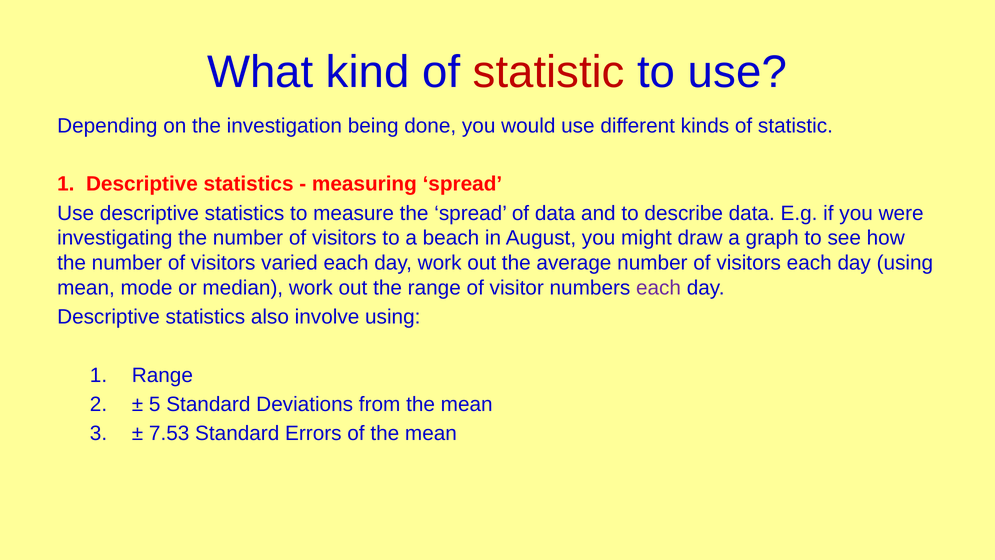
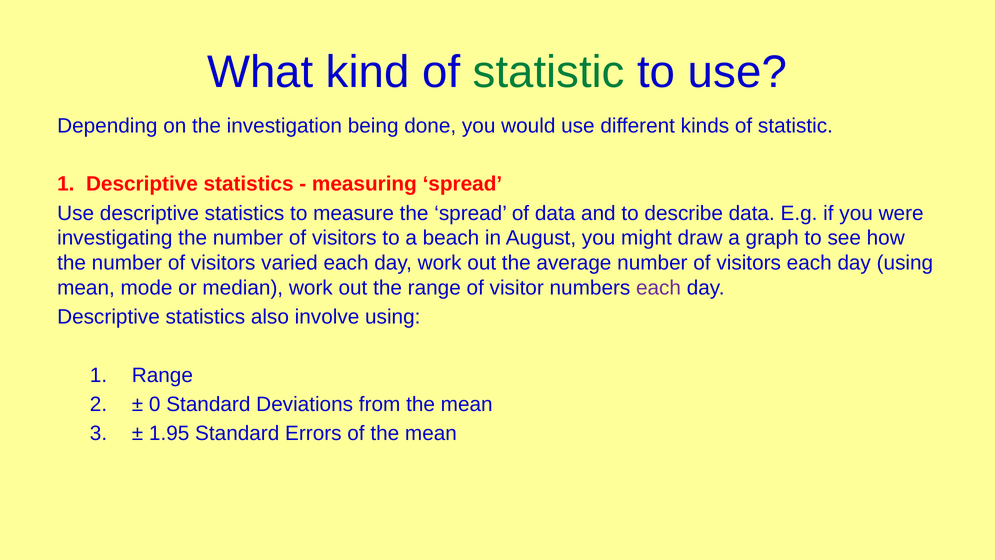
statistic at (549, 72) colour: red -> green
5: 5 -> 0
7.53: 7.53 -> 1.95
